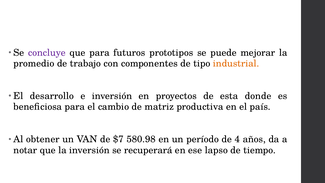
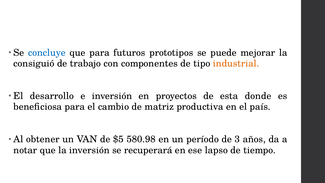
concluye colour: purple -> blue
promedio: promedio -> consiguió
$7: $7 -> $5
4: 4 -> 3
